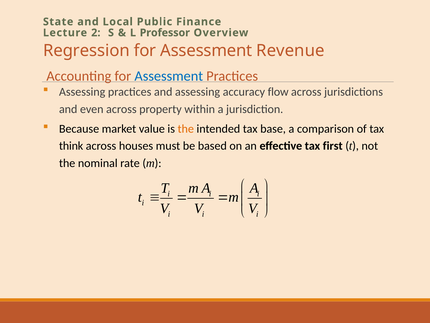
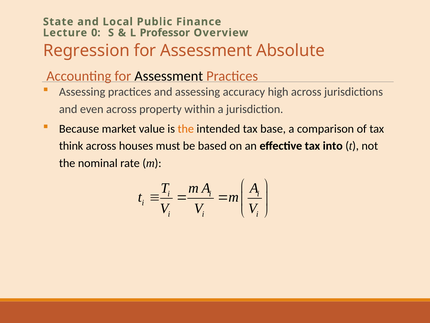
2: 2 -> 0
Revenue: Revenue -> Absolute
Assessment at (169, 76) colour: blue -> black
flow: flow -> high
first: first -> into
